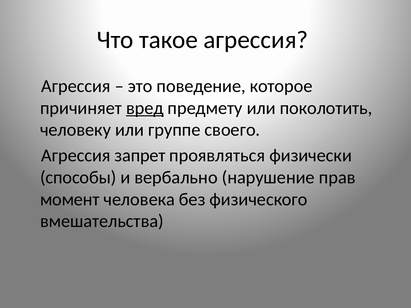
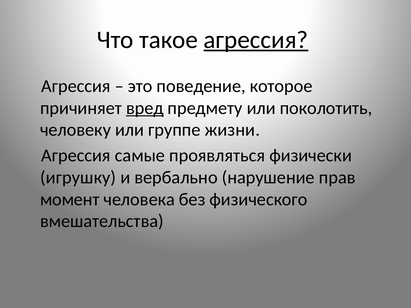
агрессия at (256, 40) underline: none -> present
своего: своего -> жизни
запрет: запрет -> самые
способы: способы -> игрушку
